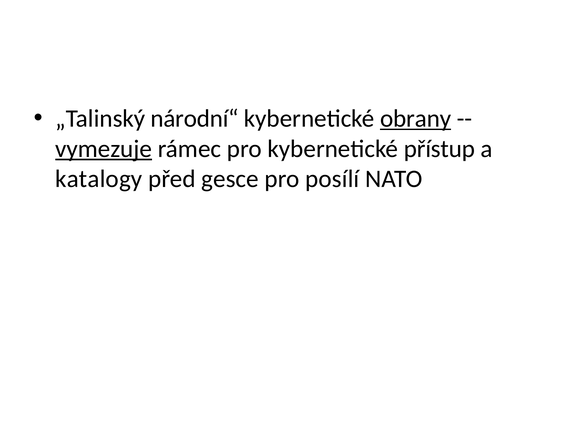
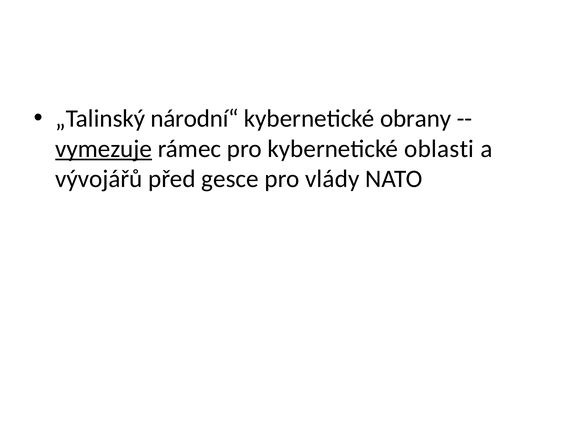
obrany underline: present -> none
přístup: přístup -> oblasti
katalogy: katalogy -> vývojářů
posílí: posílí -> vlády
